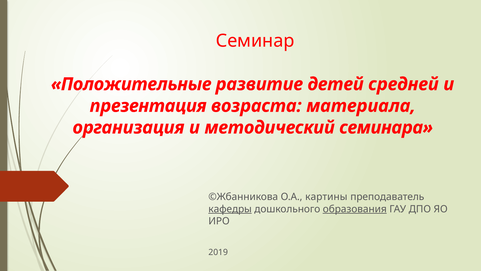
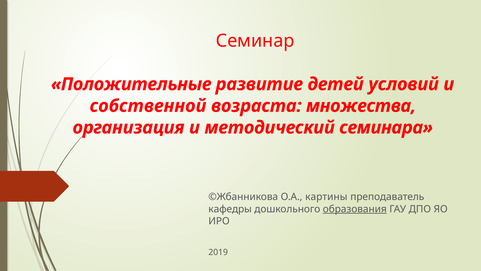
средней: средней -> условий
презентация: презентация -> собственной
материала: материала -> множества
кафедры underline: present -> none
